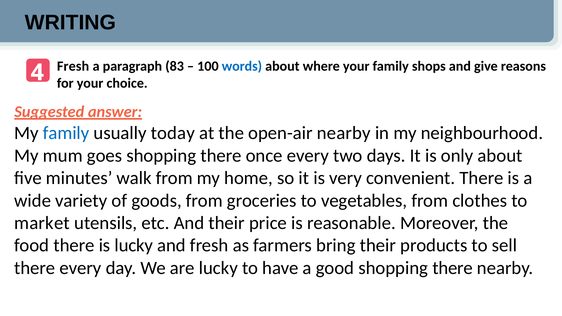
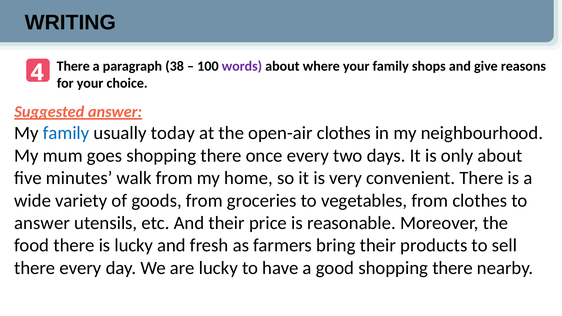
Fresh at (73, 66): Fresh -> There
83: 83 -> 38
words colour: blue -> purple
open-air nearby: nearby -> clothes
market at (42, 223): market -> answer
